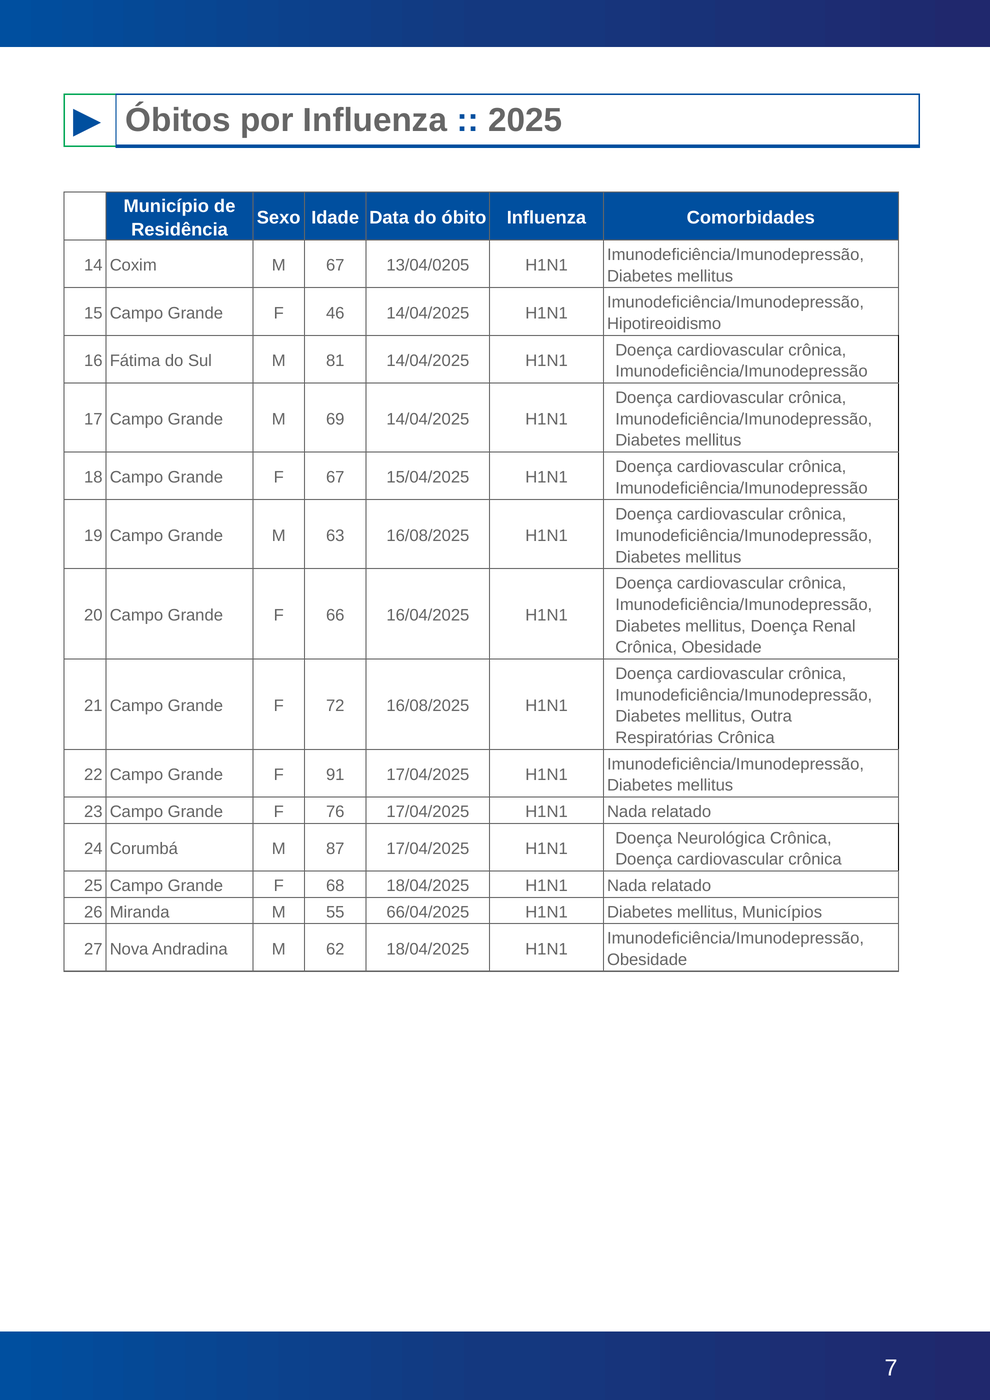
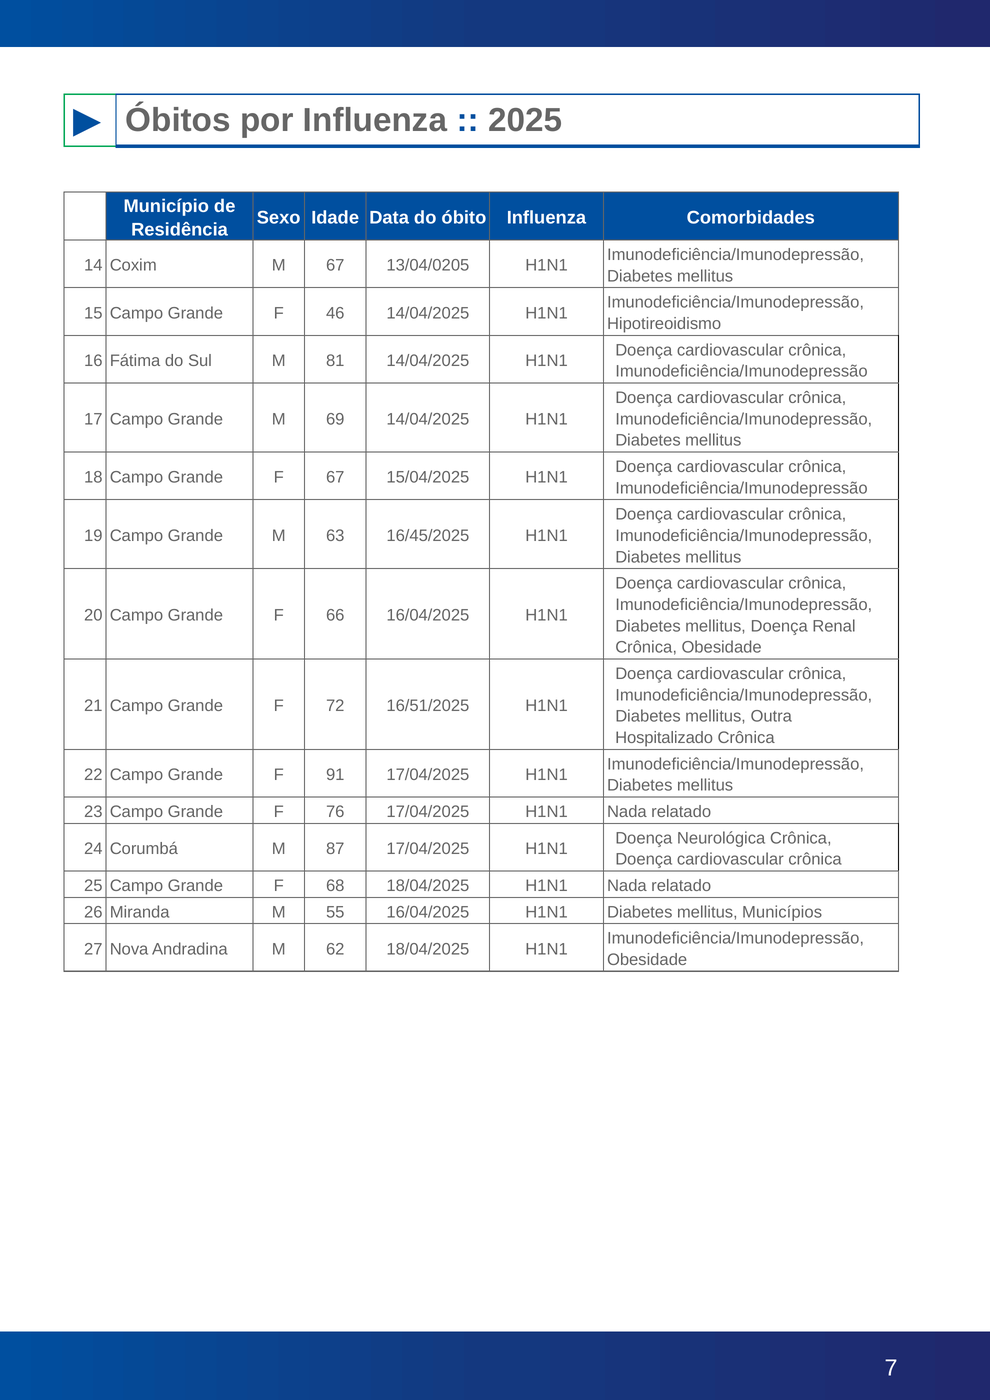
63 16/08/2025: 16/08/2025 -> 16/45/2025
72 16/08/2025: 16/08/2025 -> 16/51/2025
Respiratórias: Respiratórias -> Hospitalizado
55 66/04/2025: 66/04/2025 -> 16/04/2025
